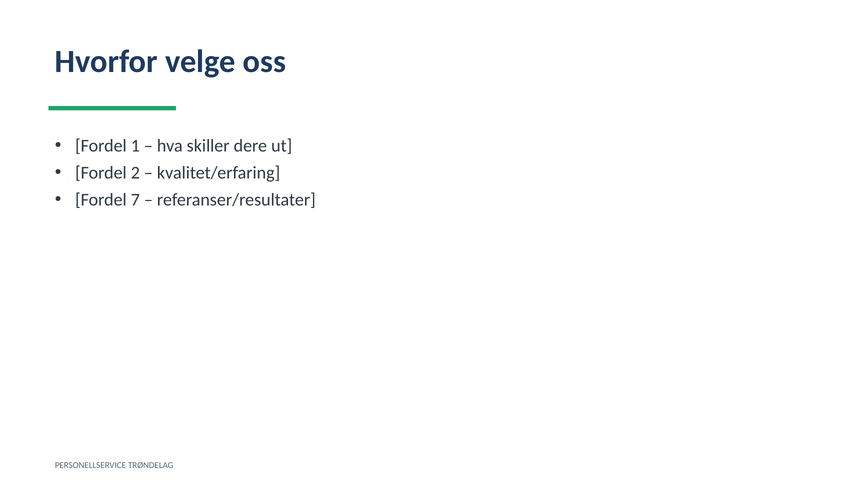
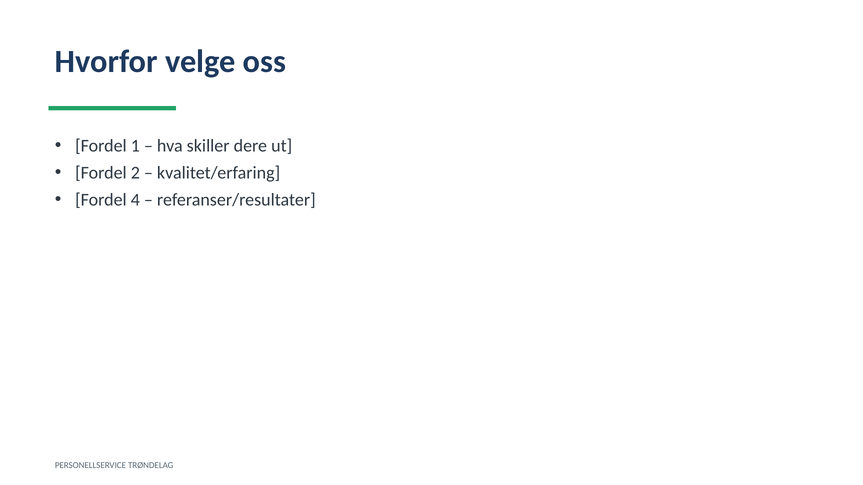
7: 7 -> 4
